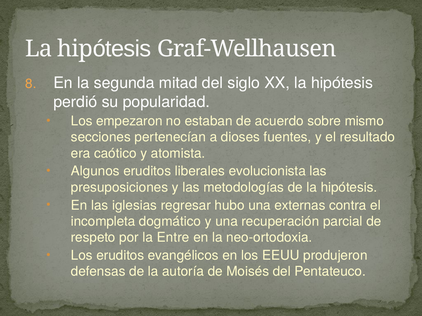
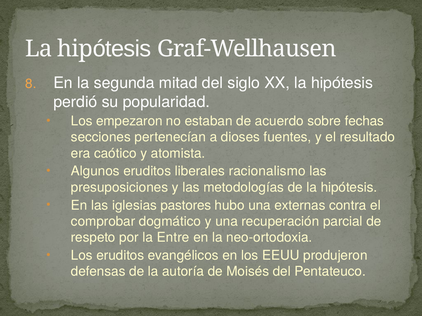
mismo: mismo -> fechas
evolucionista: evolucionista -> racionalismo
regresar: regresar -> pastores
incompleta: incompleta -> comprobar
